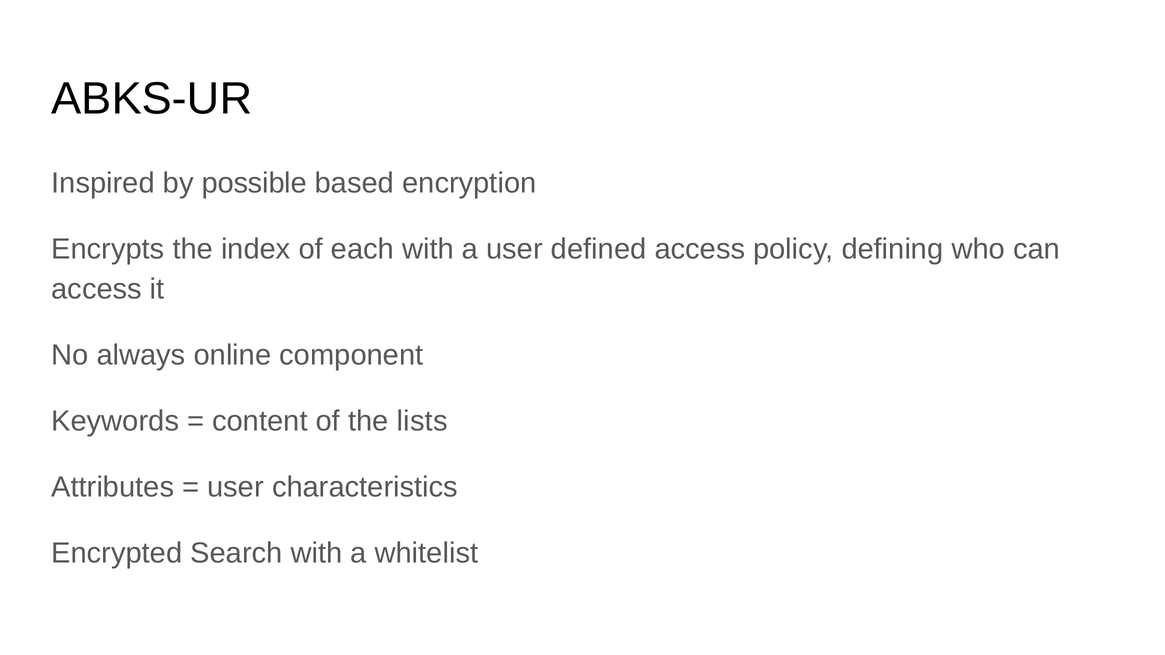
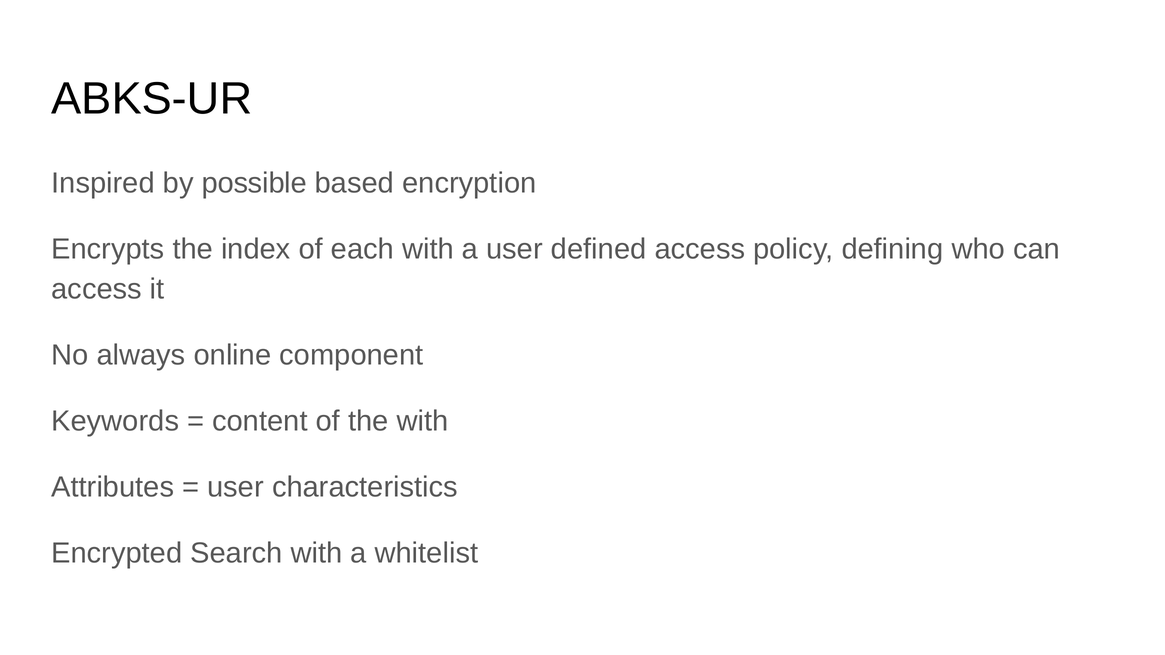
the lists: lists -> with
